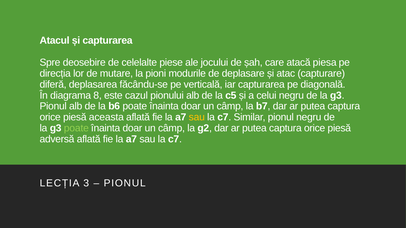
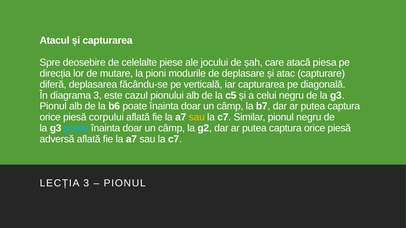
diagrama 8: 8 -> 3
aceasta: aceasta -> corpului
poate at (76, 128) colour: light green -> light blue
